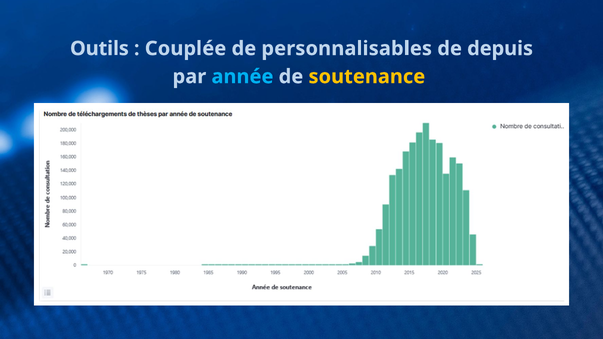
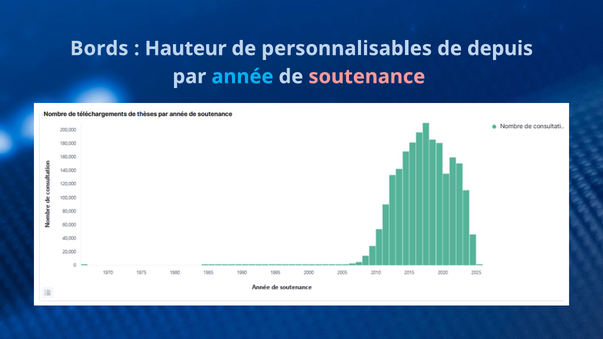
Outils: Outils -> Bords
Couplée: Couplée -> Hauteur
soutenance colour: yellow -> pink
